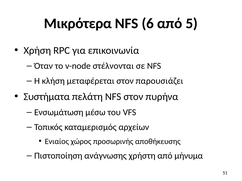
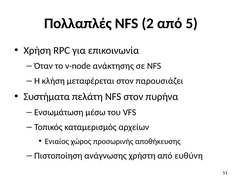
Μικρότερα: Μικρότερα -> Πολλαπλές
6: 6 -> 2
στέλνονται: στέλνονται -> ανάκτησης
μήνυμα: μήνυμα -> ευθύνη
